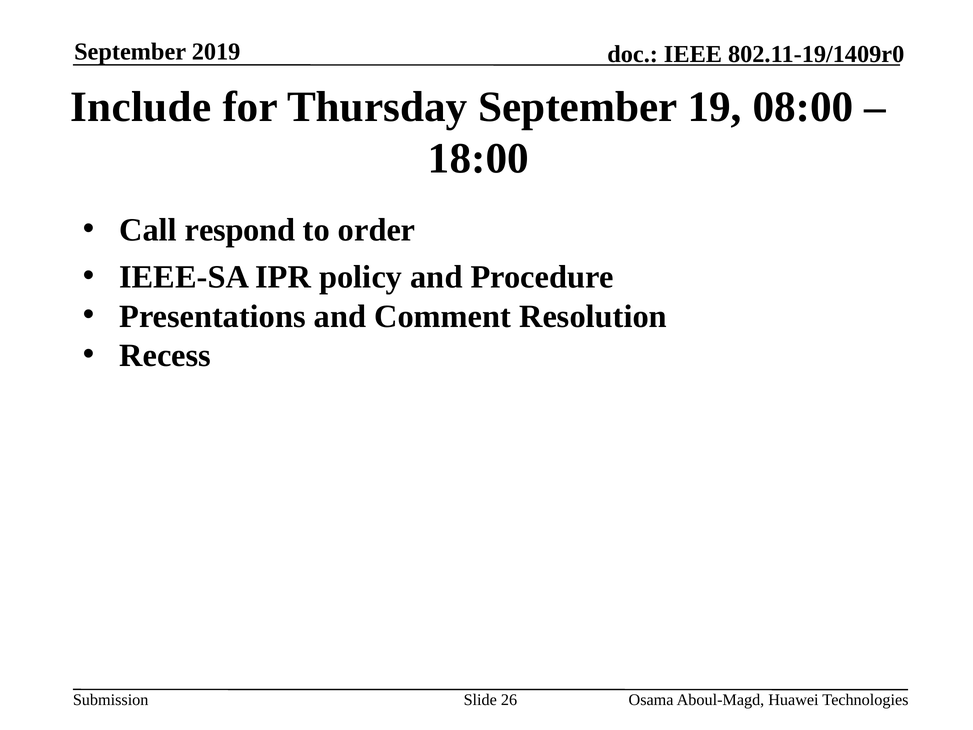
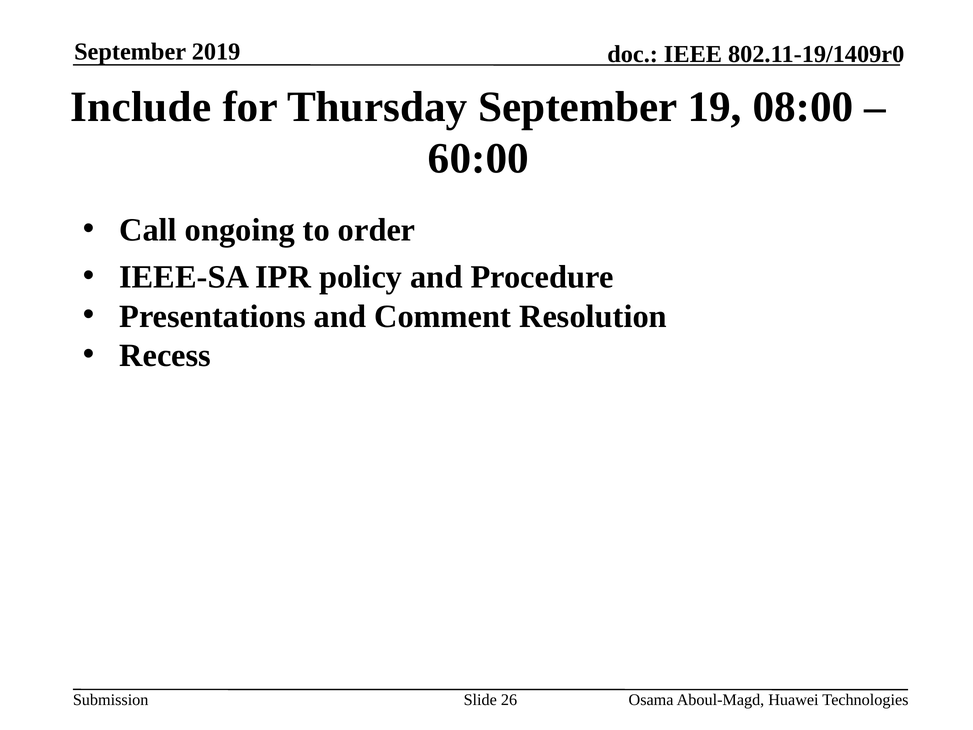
18:00: 18:00 -> 60:00
respond: respond -> ongoing
